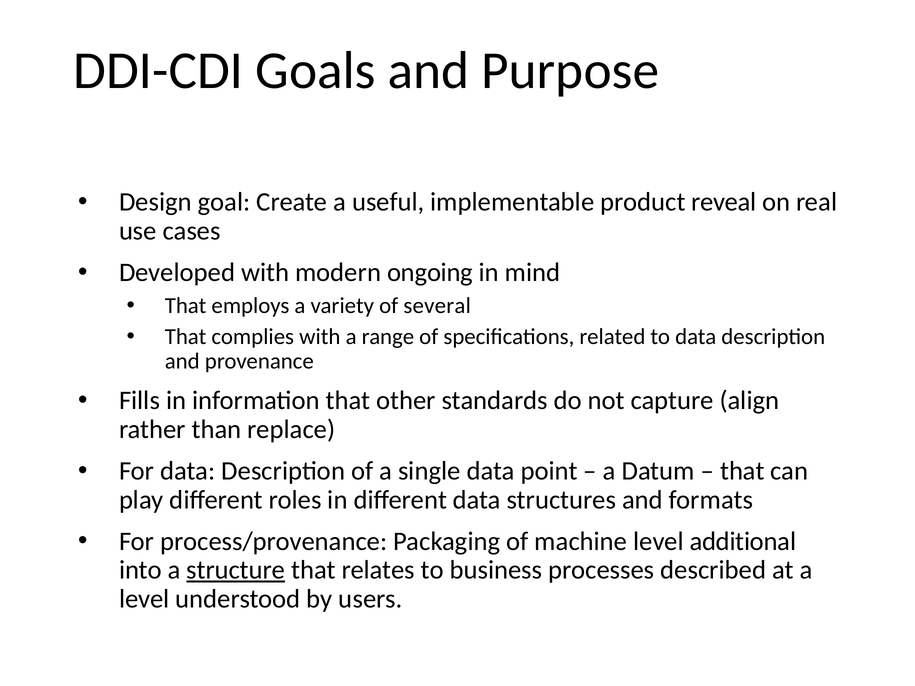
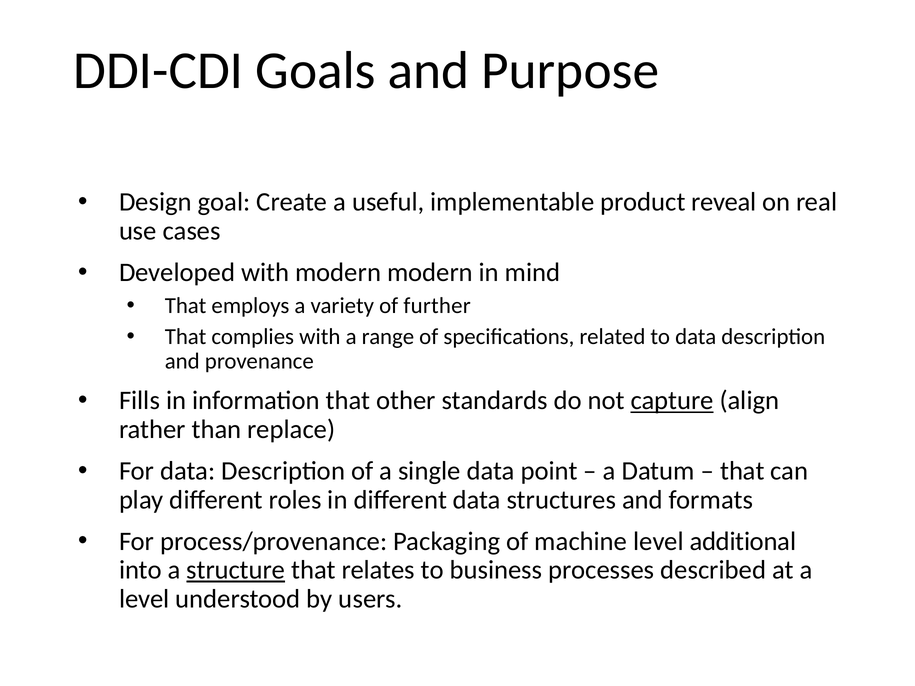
modern ongoing: ongoing -> modern
several: several -> further
capture underline: none -> present
